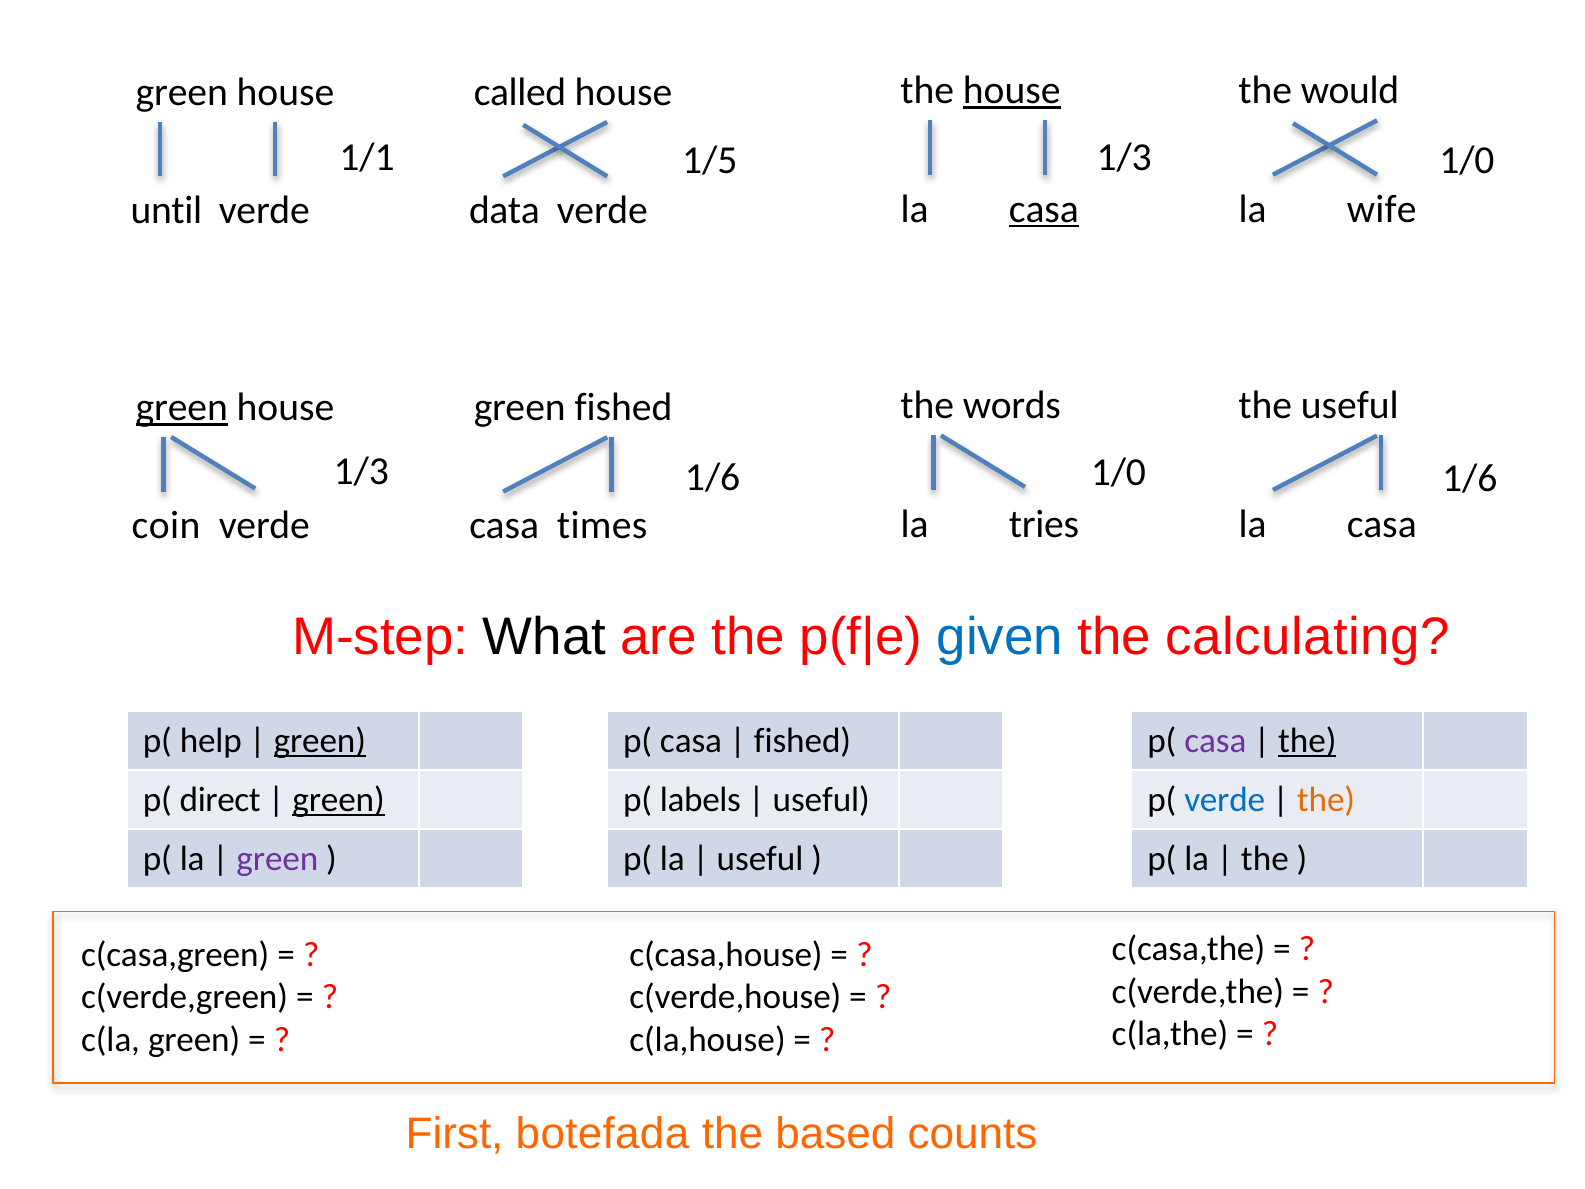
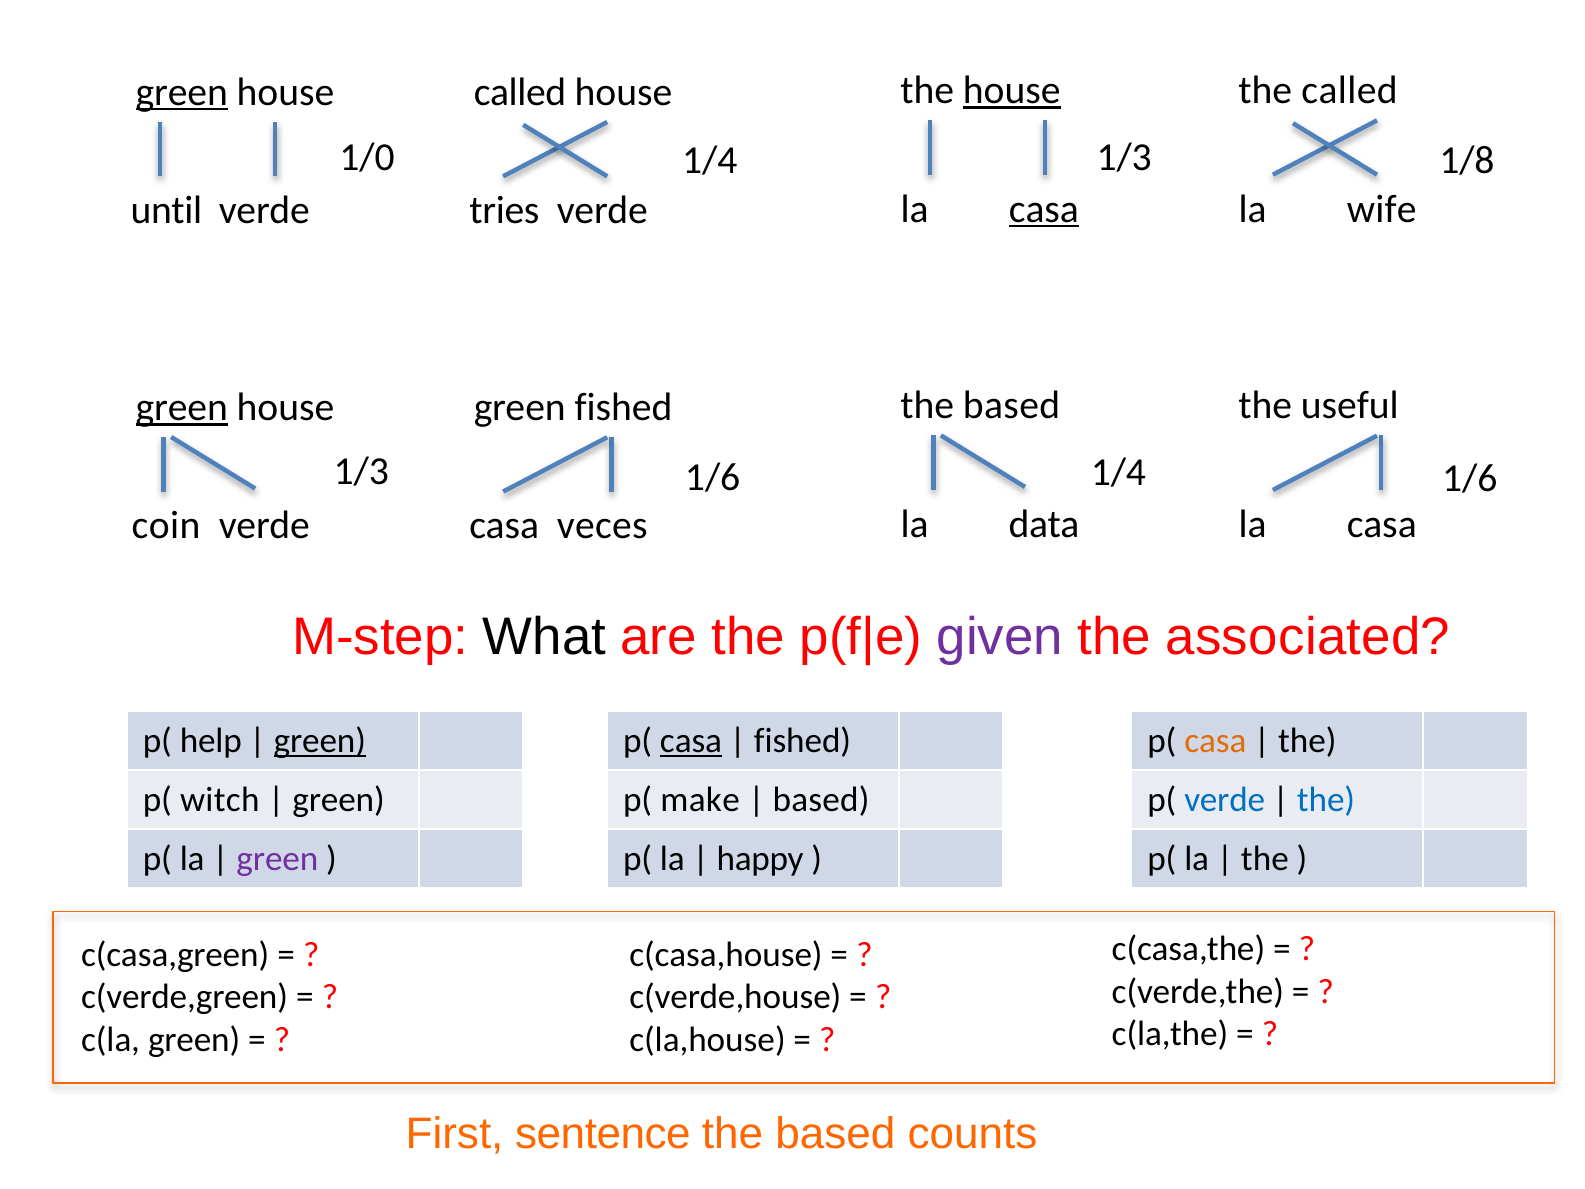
the would: would -> called
green at (182, 92) underline: none -> present
1/1: 1/1 -> 1/0
1/5 at (710, 160): 1/5 -> 1/4
1/0 at (1467, 160): 1/0 -> 1/8
data: data -> tries
words at (1012, 406): words -> based
1/0 at (1118, 472): 1/0 -> 1/4
tries: tries -> data
times: times -> veces
given colour: blue -> purple
calculating: calculating -> associated
casa at (691, 740) underline: none -> present
casa at (1215, 740) colour: purple -> orange
the at (1307, 740) underline: present -> none
direct: direct -> witch
green at (339, 799) underline: present -> none
labels: labels -> make
useful at (821, 799): useful -> based
the at (1326, 799) colour: orange -> blue
useful at (760, 858): useful -> happy
botefada: botefada -> sentence
